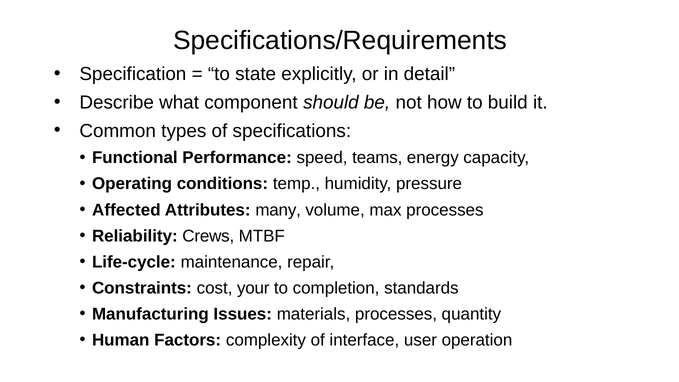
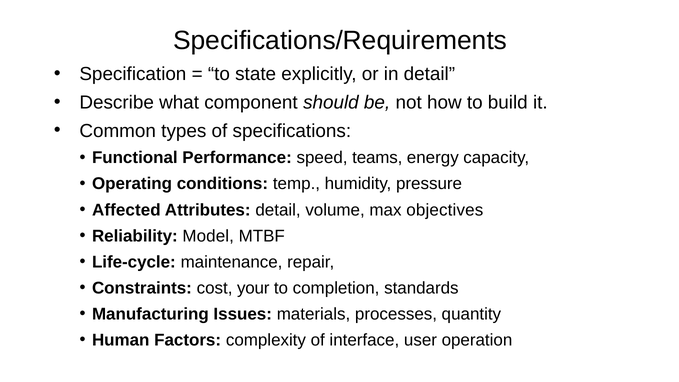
Attributes many: many -> detail
max processes: processes -> objectives
Crews: Crews -> Model
